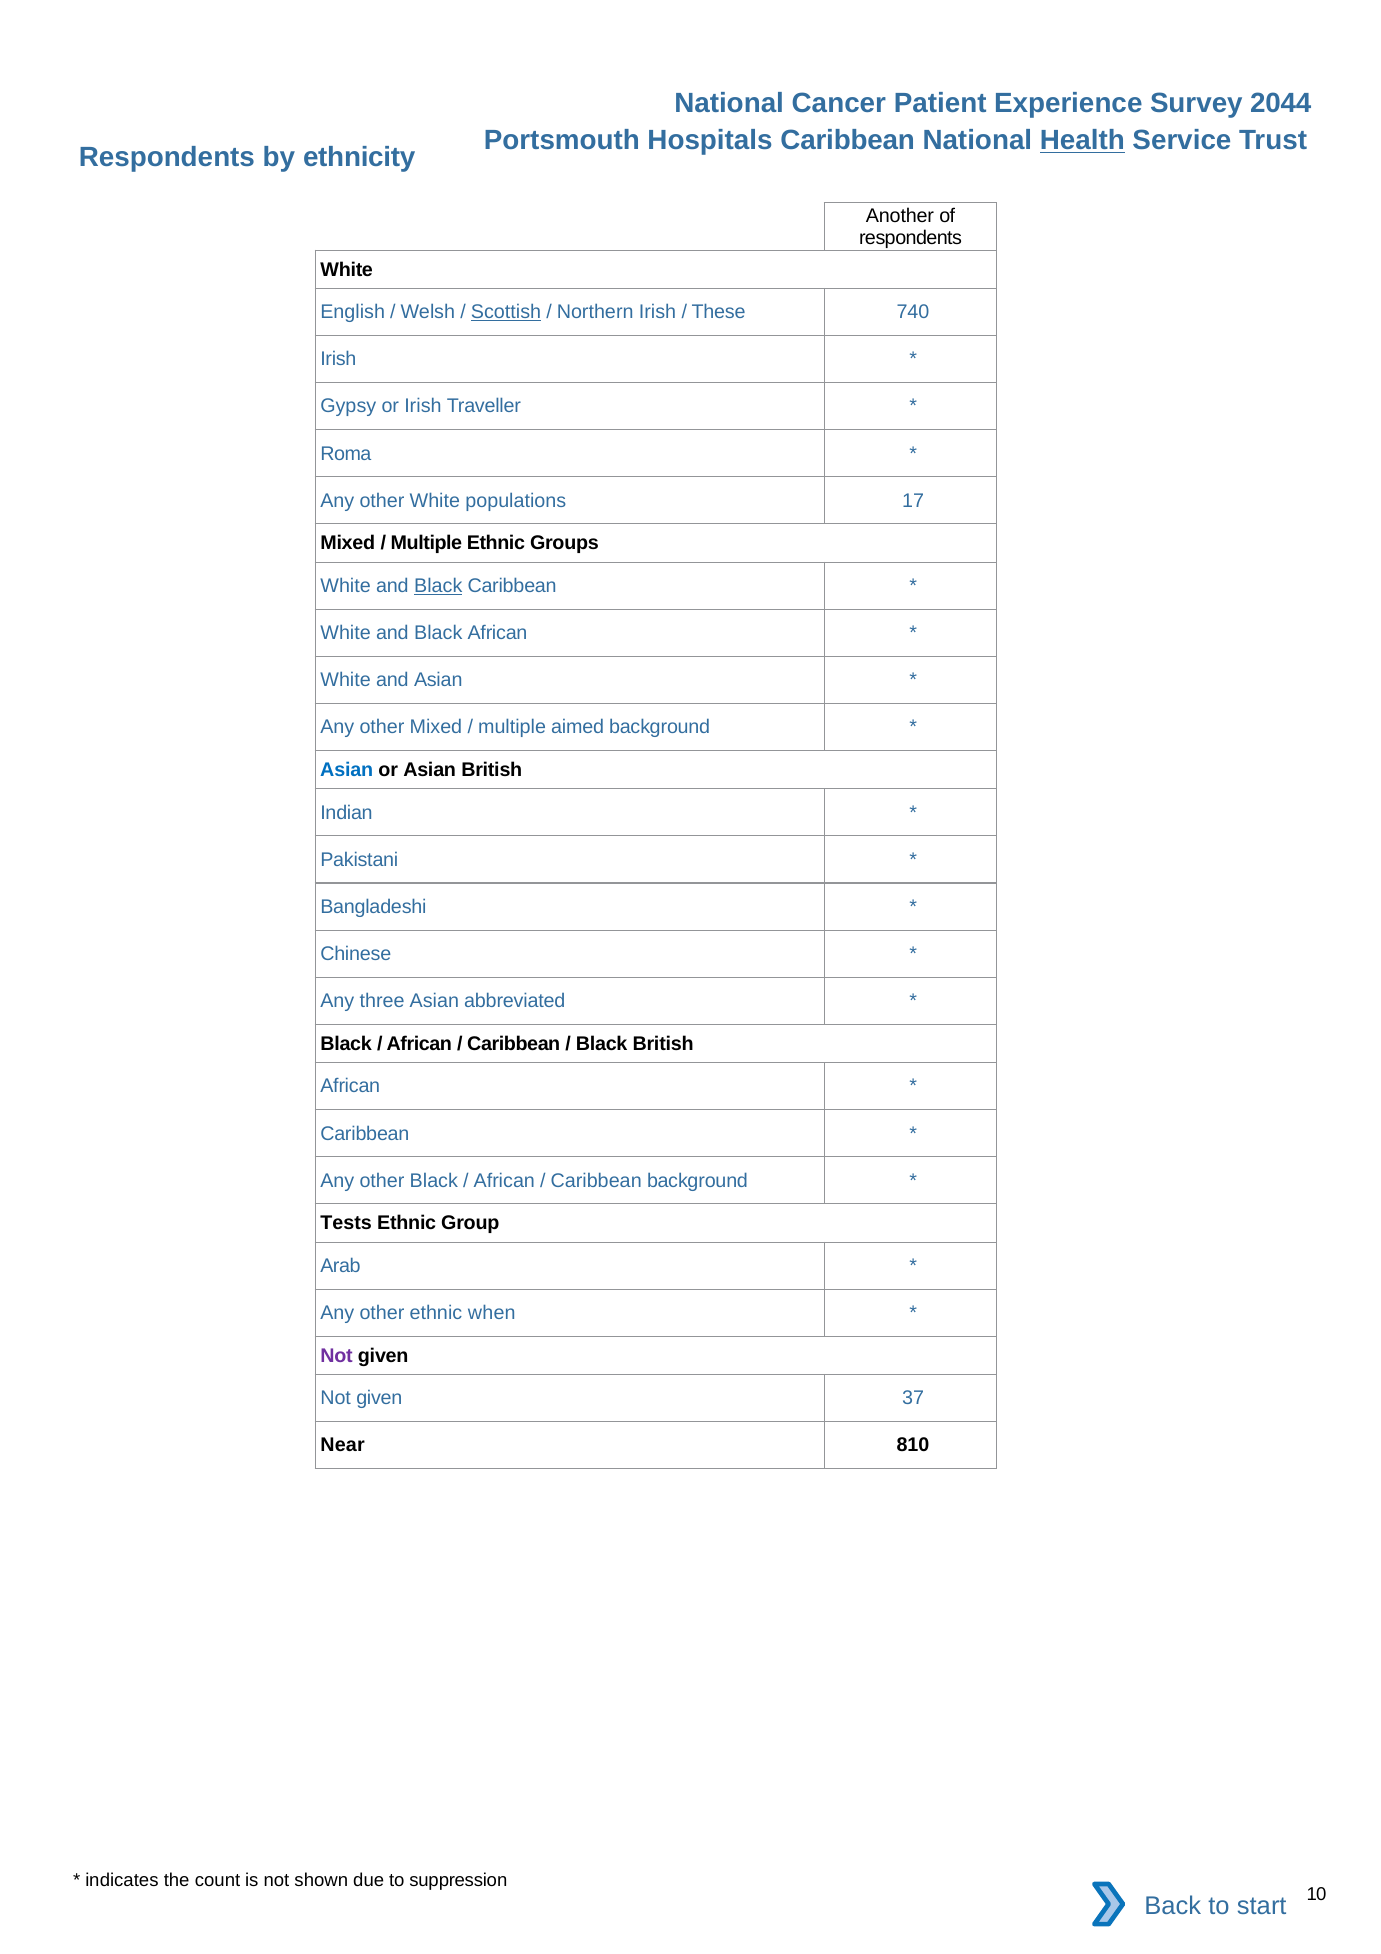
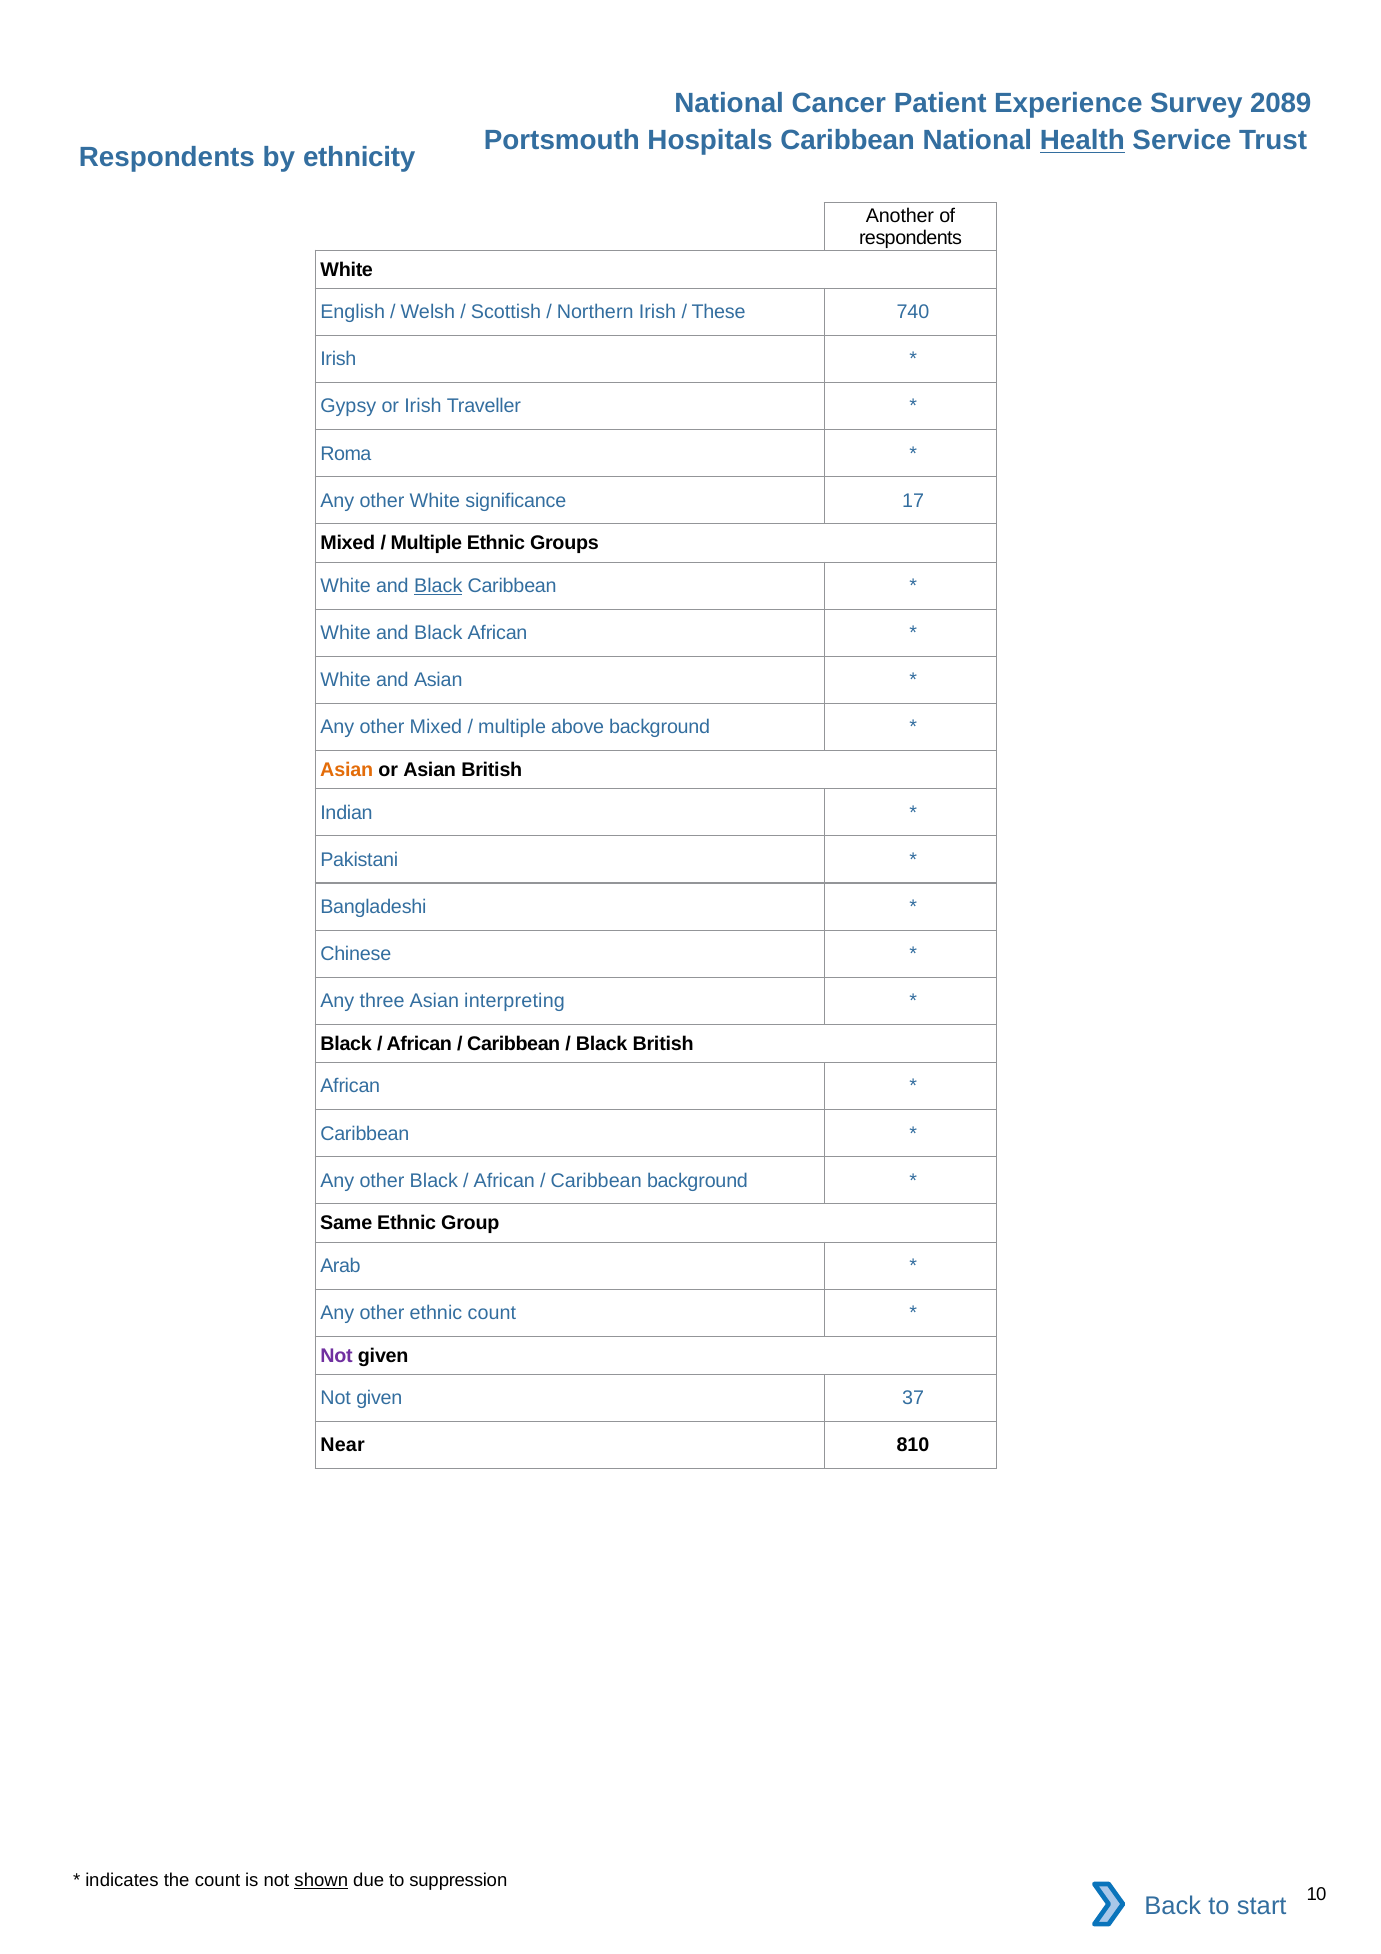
2044: 2044 -> 2089
Scottish underline: present -> none
populations: populations -> significance
aimed: aimed -> above
Asian at (347, 770) colour: blue -> orange
abbreviated: abbreviated -> interpreting
Tests: Tests -> Same
ethnic when: when -> count
shown underline: none -> present
